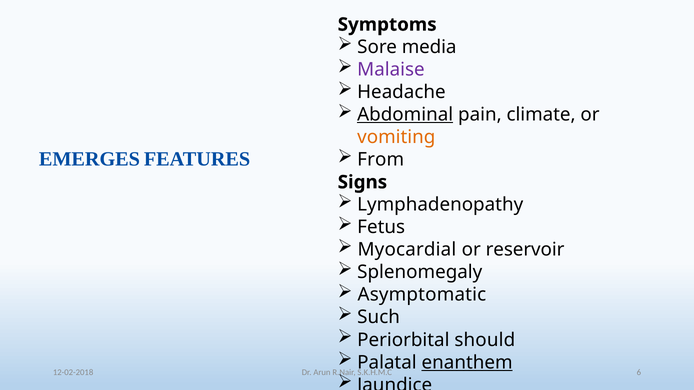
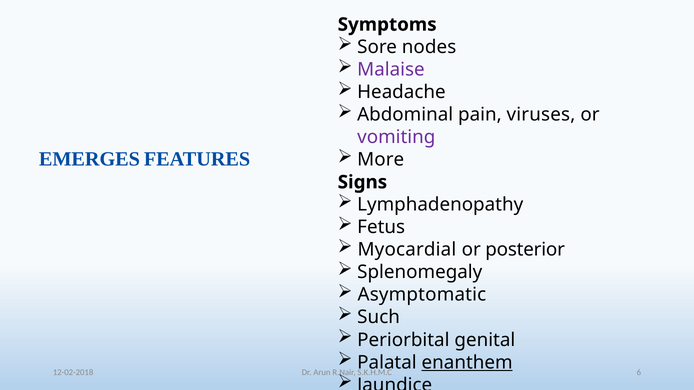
media: media -> nodes
Abdominal underline: present -> none
climate: climate -> viruses
vomiting colour: orange -> purple
From: From -> More
reservoir: reservoir -> posterior
should: should -> genital
